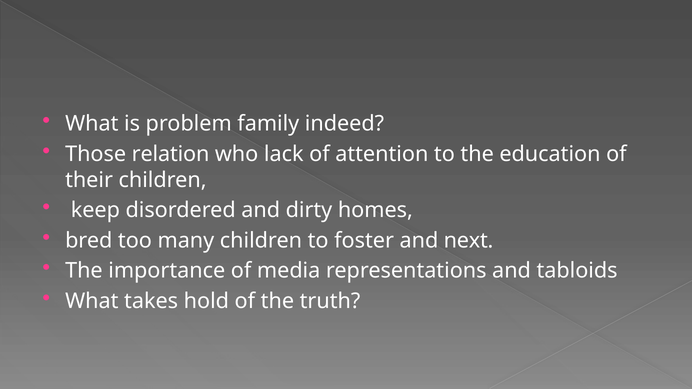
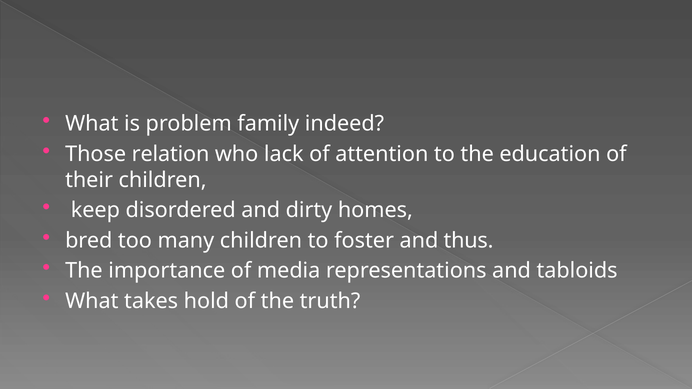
next: next -> thus
